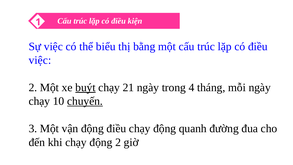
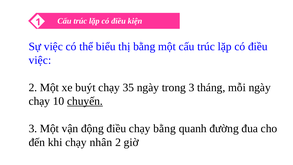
buýt underline: present -> none
21: 21 -> 35
trong 4: 4 -> 3
động at (165, 128): động -> bằng
khi chạy động: động -> nhân
